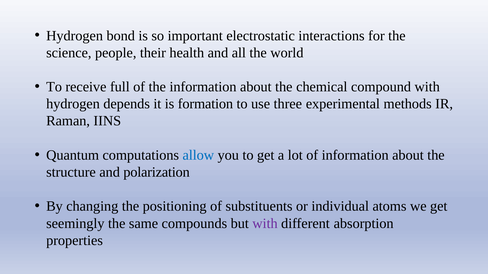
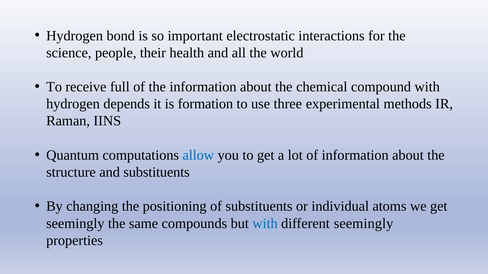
and polarization: polarization -> substituents
with at (265, 224) colour: purple -> blue
different absorption: absorption -> seemingly
